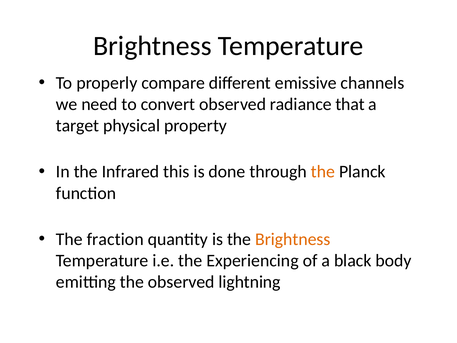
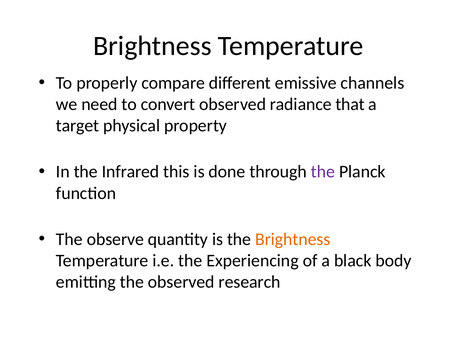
the at (323, 172) colour: orange -> purple
fraction: fraction -> observe
lightning: lightning -> research
